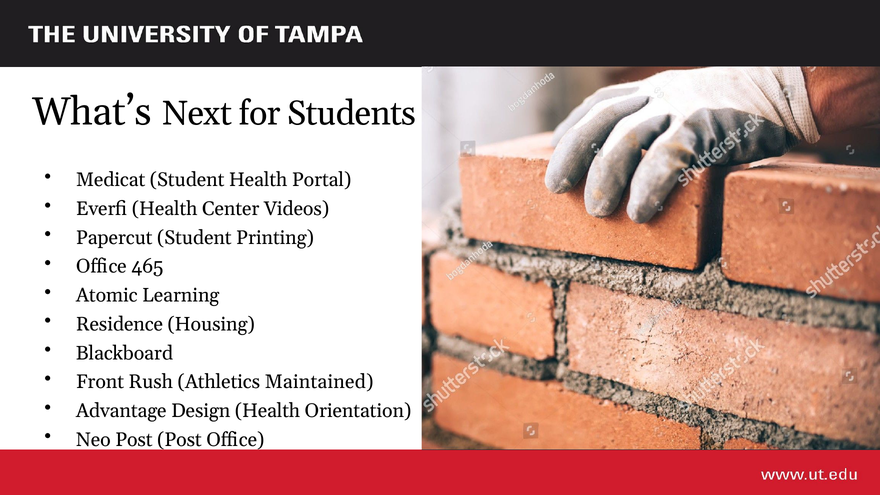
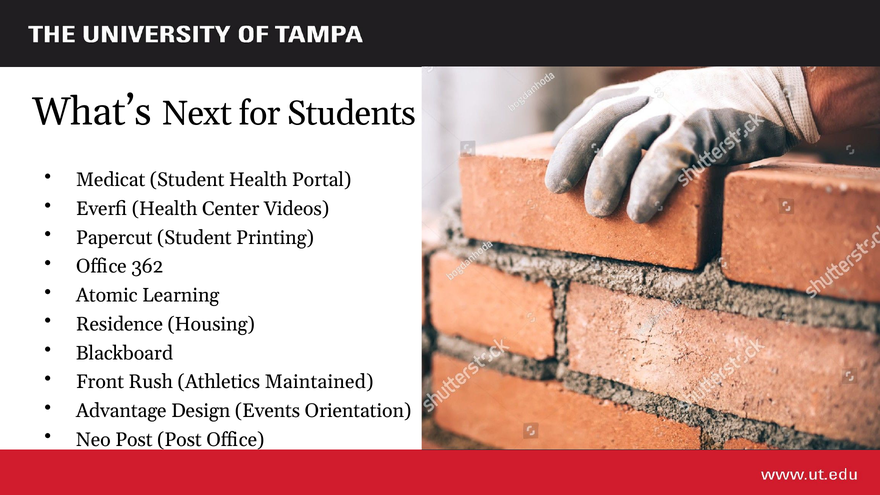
465: 465 -> 362
Design Health: Health -> Events
